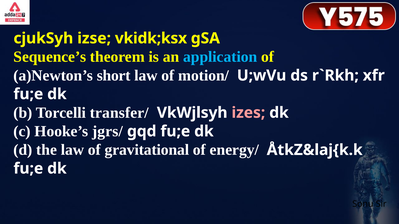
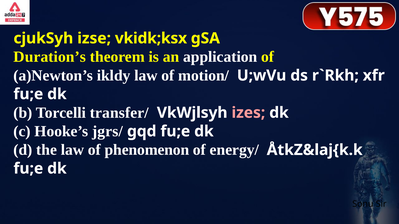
Sequence’s: Sequence’s -> Duration’s
application colour: light blue -> white
short: short -> ikldy
gravitational: gravitational -> phenomenon
